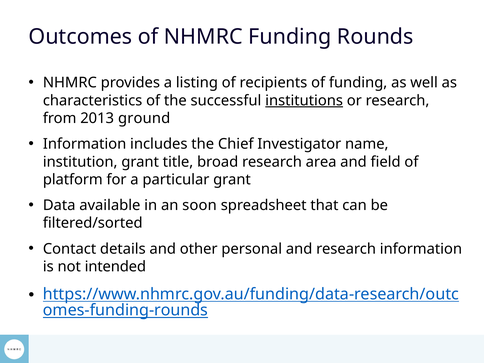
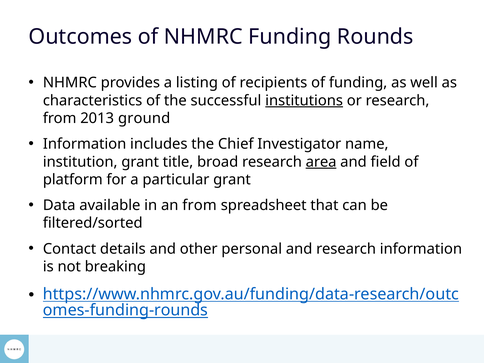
area underline: none -> present
an soon: soon -> from
intended: intended -> breaking
